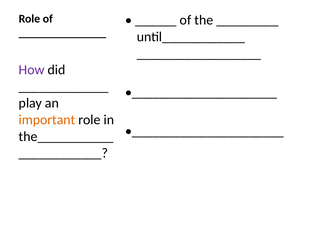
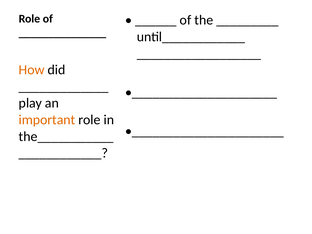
How colour: purple -> orange
